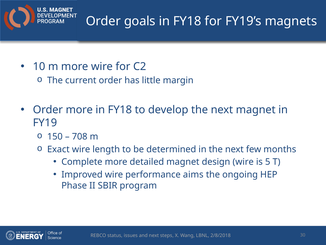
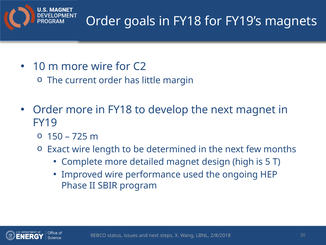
708: 708 -> 725
design wire: wire -> high
aims: aims -> used
